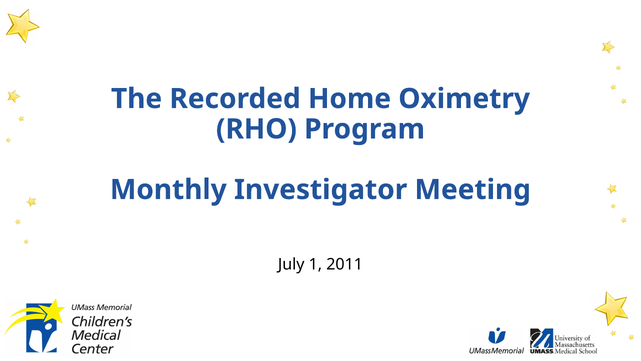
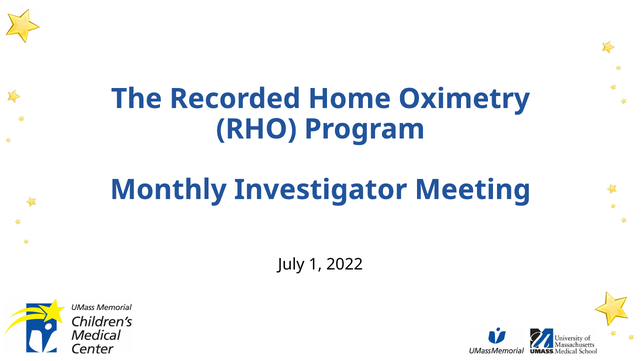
2011: 2011 -> 2022
